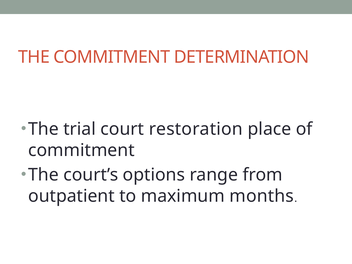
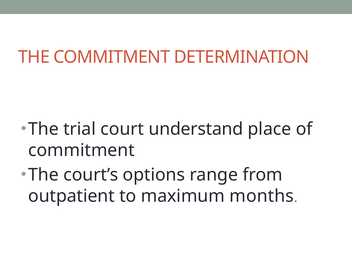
restoration: restoration -> understand
